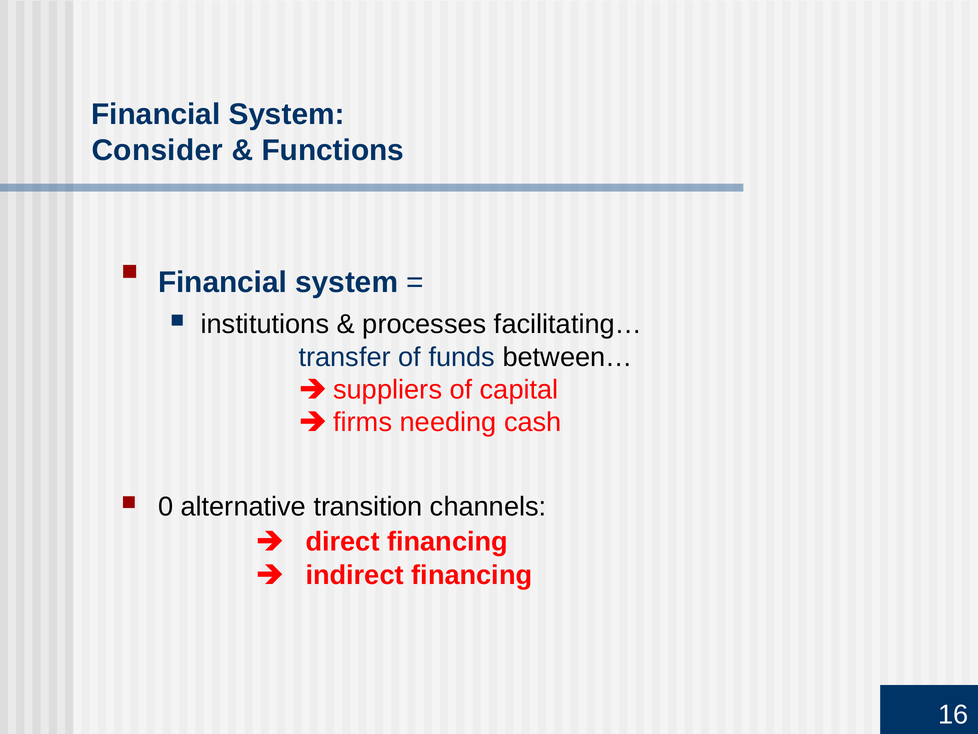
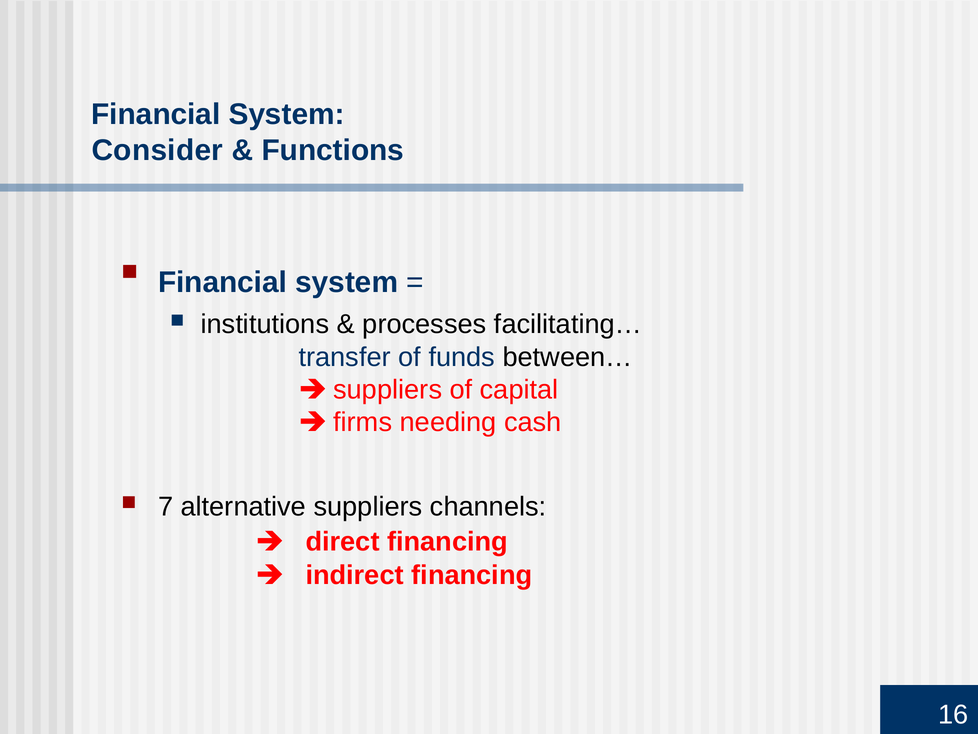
0: 0 -> 7
alternative transition: transition -> suppliers
